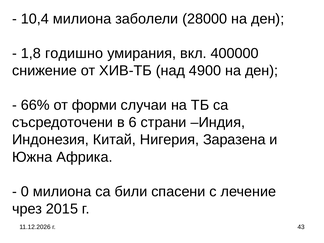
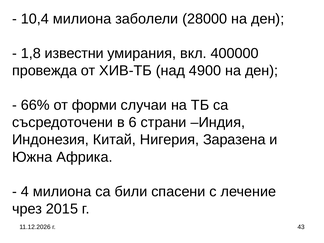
годишно: годишно -> известни
снижение: снижение -> провежда
0: 0 -> 4
